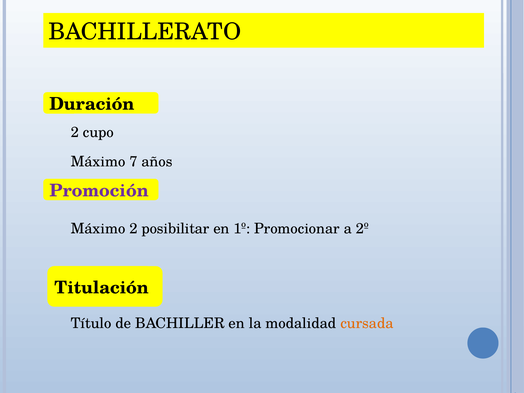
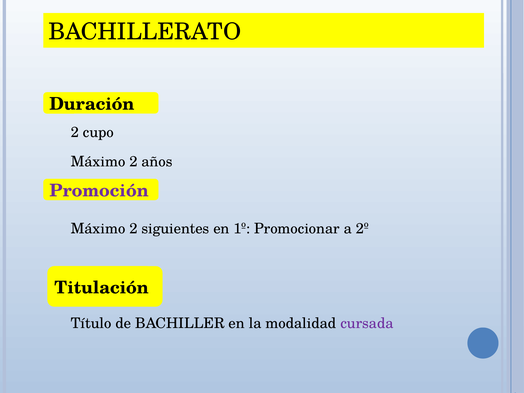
7 at (133, 162): 7 -> 2
posibilitar: posibilitar -> siguientes
cursada colour: orange -> purple
